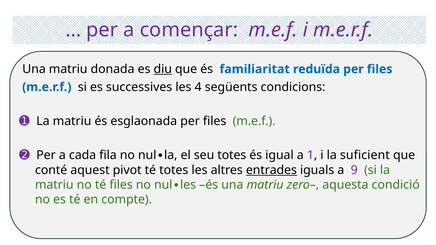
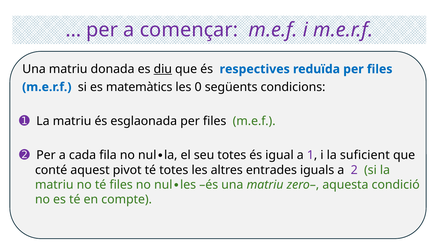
familiaritat: familiaritat -> respectives
successives: successives -> matemàtics
4: 4 -> 0
entrades underline: present -> none
9: 9 -> 2
